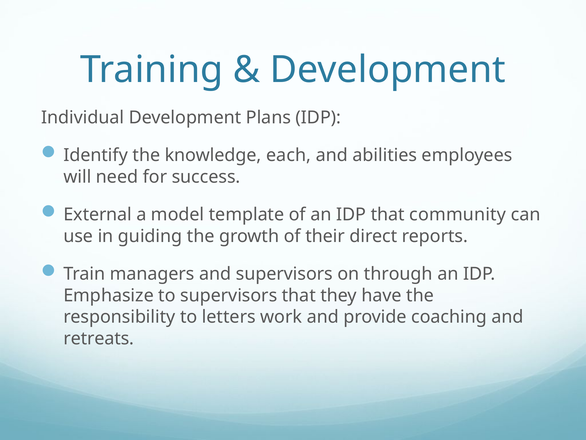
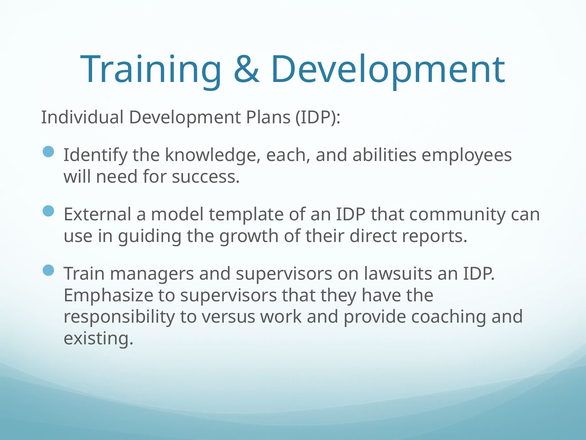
through: through -> lawsuits
letters: letters -> versus
retreats: retreats -> existing
